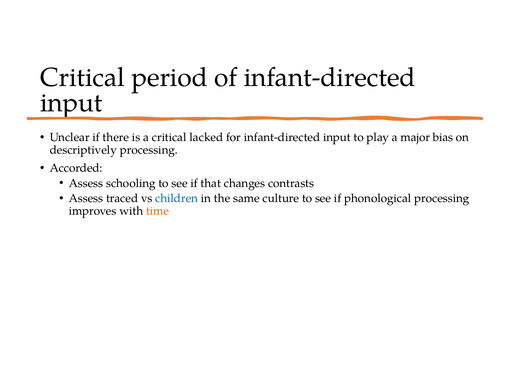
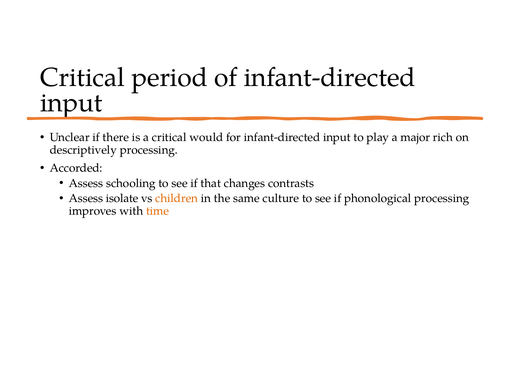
lacked: lacked -> would
bias: bias -> rich
traced: traced -> isolate
children colour: blue -> orange
